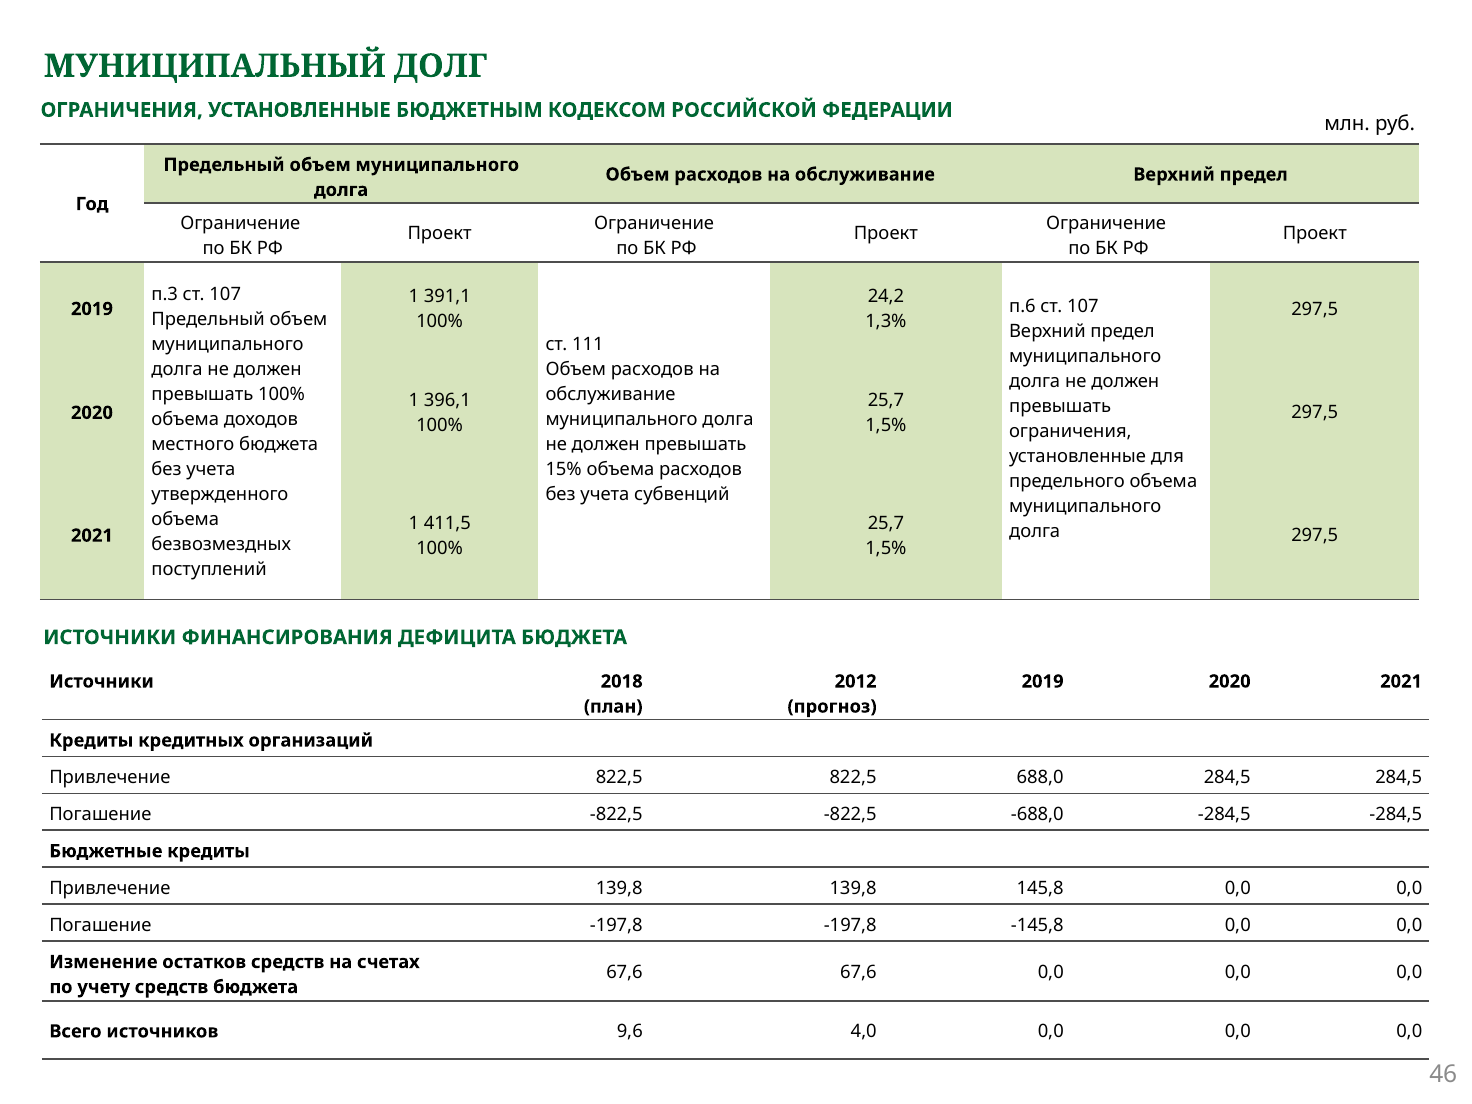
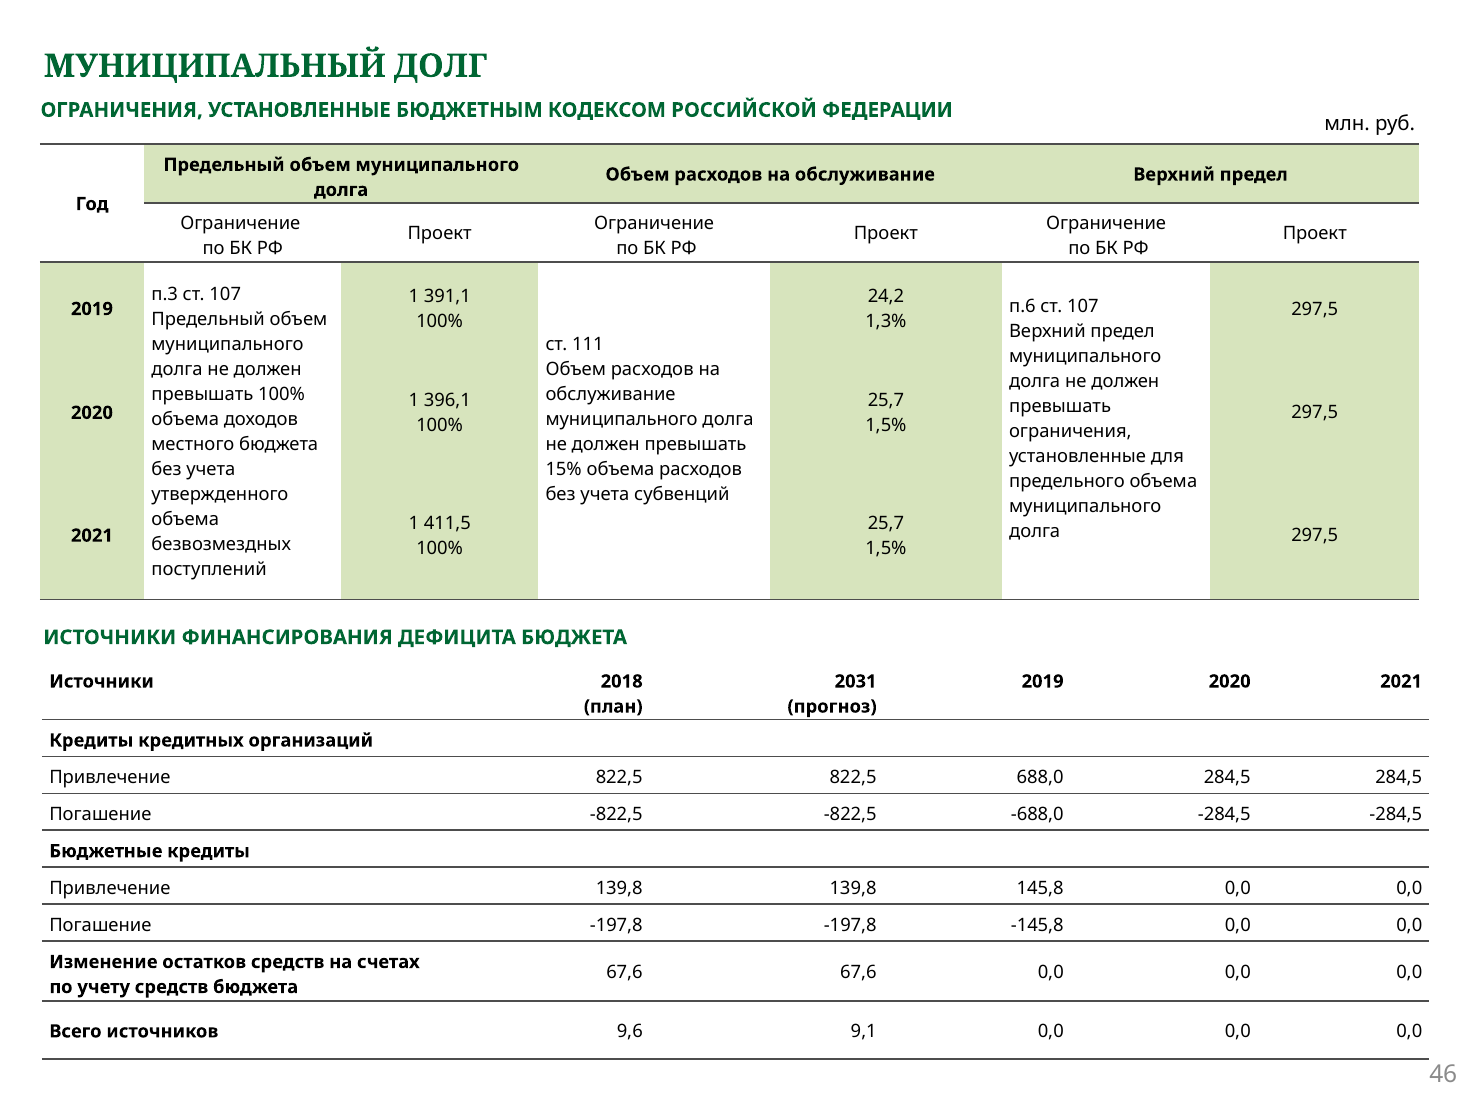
2012: 2012 -> 2031
4,0: 4,0 -> 9,1
